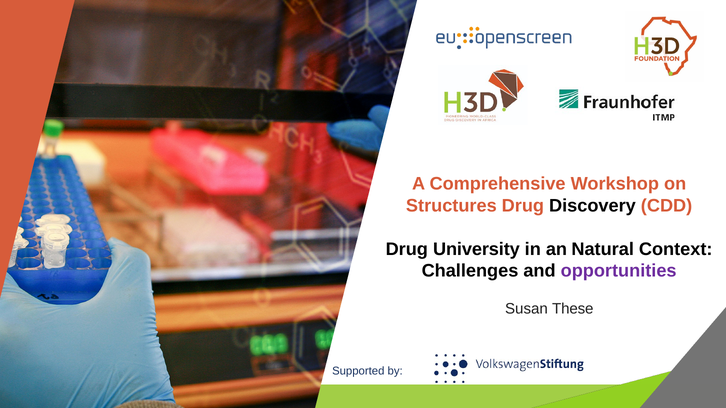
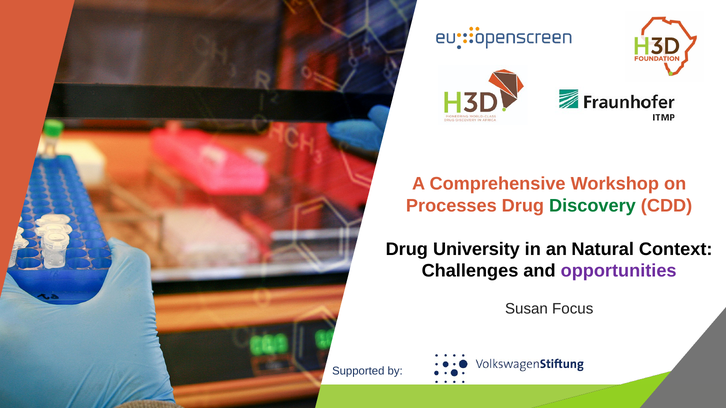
Structures: Structures -> Processes
Discovery at (592, 206) colour: black -> green
These: These -> Focus
